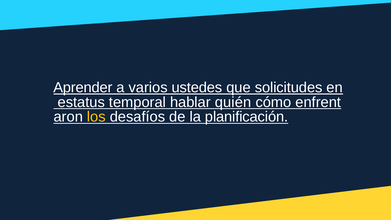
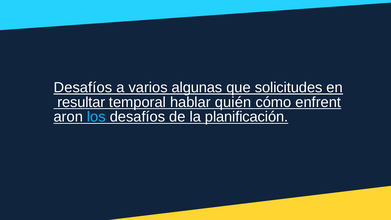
Aprender at (83, 88): Aprender -> Desafíos
ustedes: ustedes -> algunas
estatus: estatus -> resultar
los colour: yellow -> light blue
